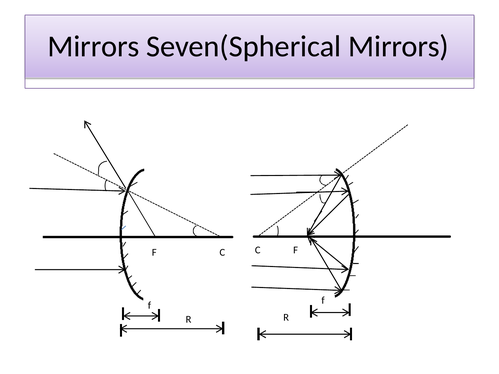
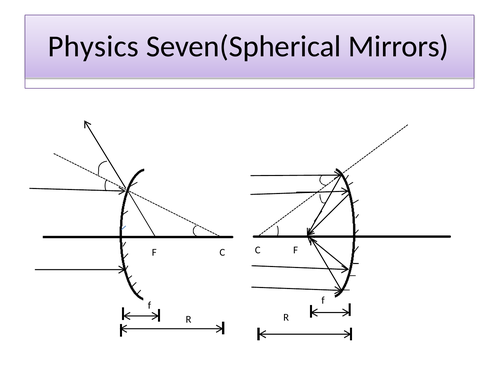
Mirrors at (93, 46): Mirrors -> Physics
